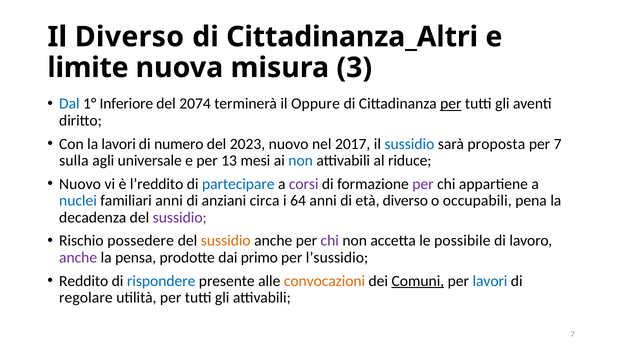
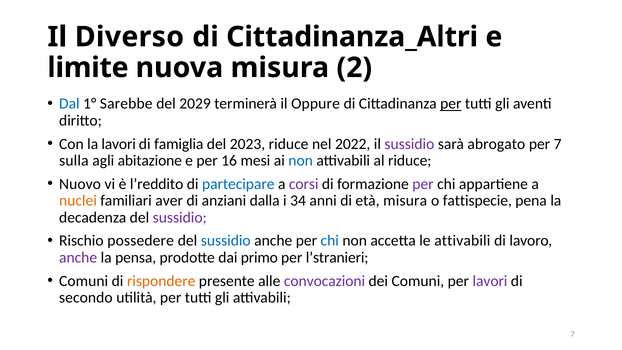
3: 3 -> 2
Inferiore: Inferiore -> Sarebbe
2074: 2074 -> 2029
numero: numero -> famiglia
2023 nuovo: nuovo -> riduce
2017: 2017 -> 2022
sussidio at (409, 144) colour: blue -> purple
proposta: proposta -> abrogato
universale: universale -> abitazione
13: 13 -> 16
nuclei colour: blue -> orange
familiari anni: anni -> aver
circa: circa -> dalla
64: 64 -> 34
età diverso: diverso -> misura
occupabili: occupabili -> fattispecie
sussidio at (226, 241) colour: orange -> blue
chi at (330, 241) colour: purple -> blue
le possibile: possibile -> attivabili
l’sussidio: l’sussidio -> l’stranieri
Reddito at (84, 281): Reddito -> Comuni
rispondere colour: blue -> orange
convocazioni colour: orange -> purple
Comuni at (418, 281) underline: present -> none
lavori at (490, 281) colour: blue -> purple
regolare: regolare -> secondo
